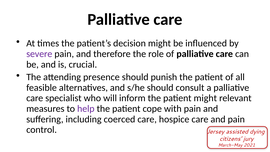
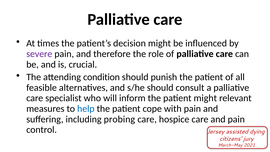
presence: presence -> condition
help colour: purple -> blue
coerced: coerced -> probing
